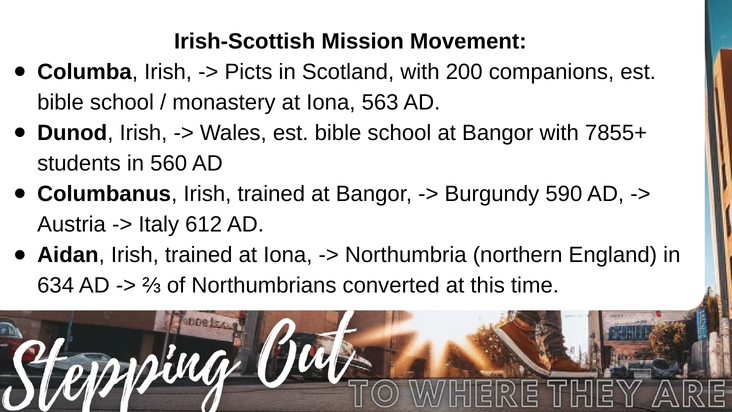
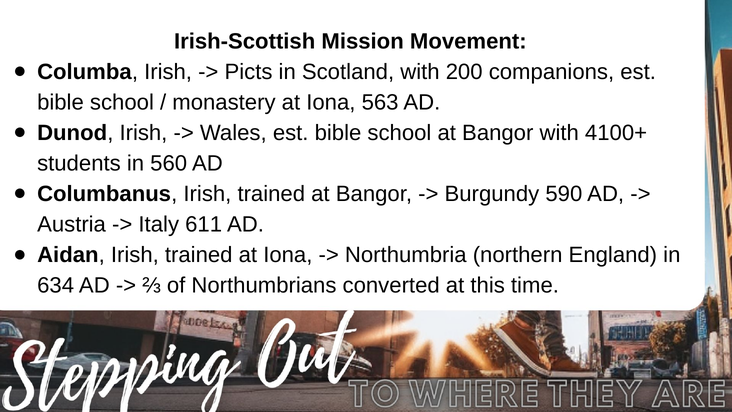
7855+: 7855+ -> 4100+
612: 612 -> 611
